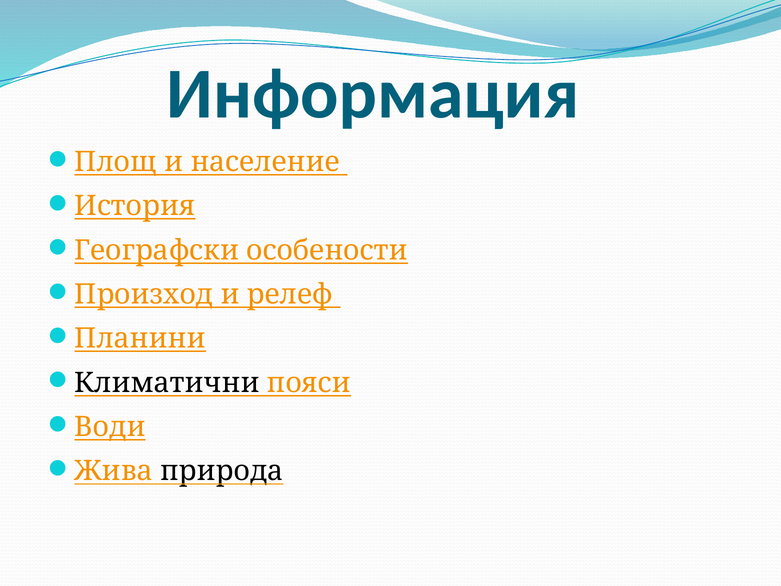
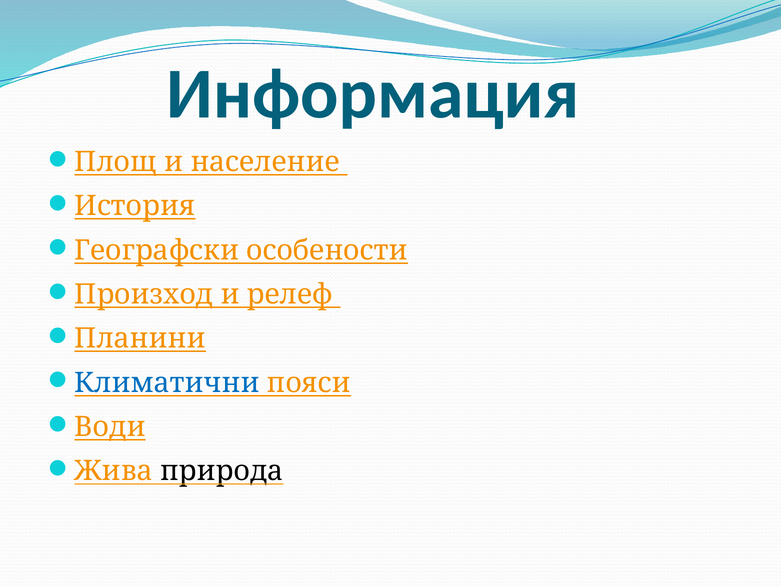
Климатични colour: black -> blue
